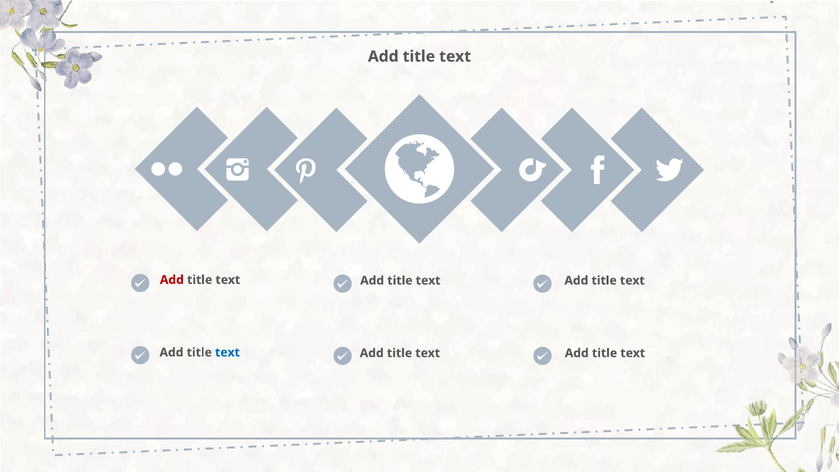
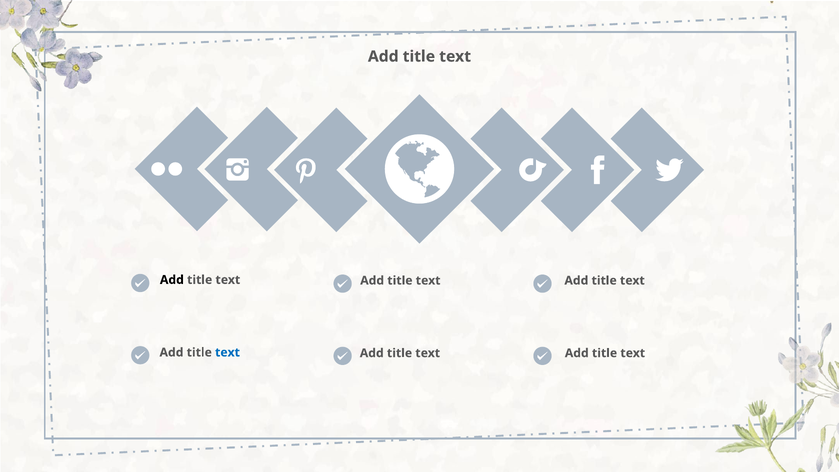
Add at (172, 280) colour: red -> black
